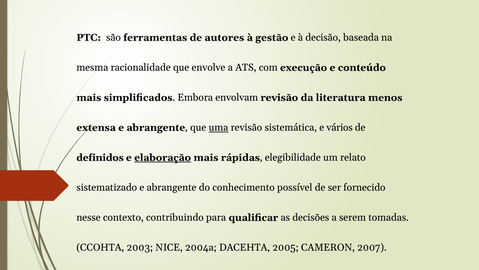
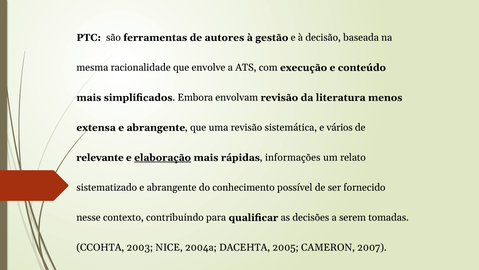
uma underline: present -> none
definidos: definidos -> relevante
elegibilidade: elegibilidade -> informações
